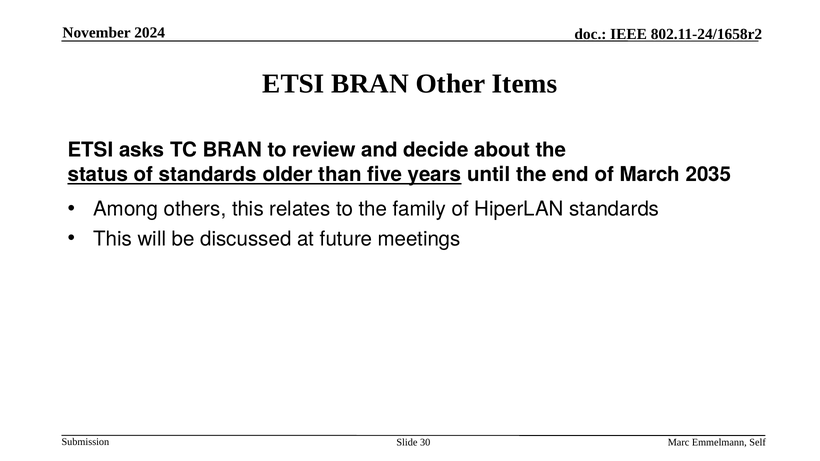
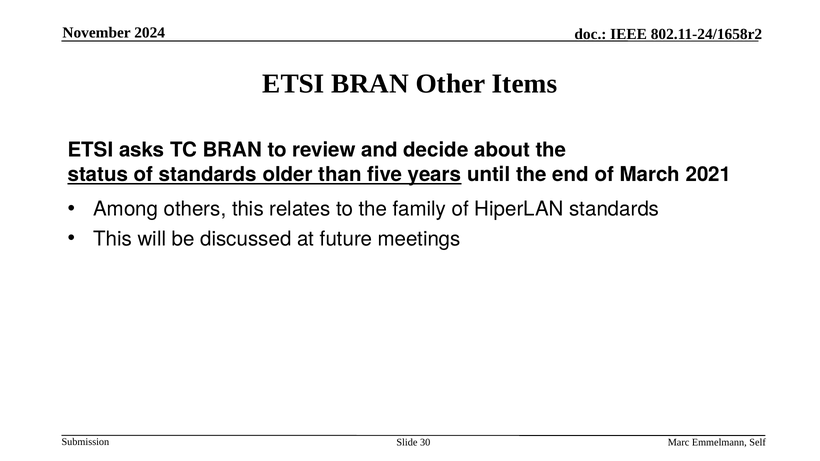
2035: 2035 -> 2021
